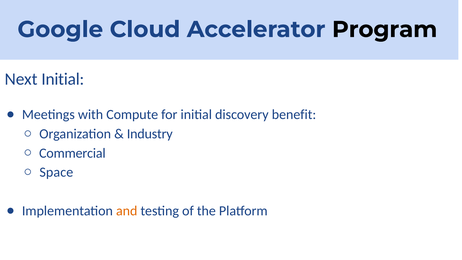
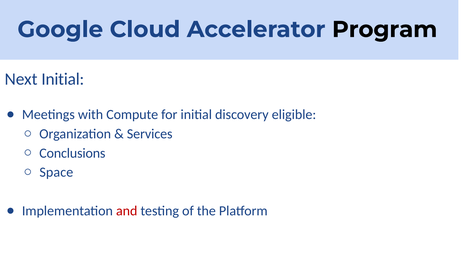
benefit: benefit -> eligible
Industry: Industry -> Services
Commercial: Commercial -> Conclusions
and colour: orange -> red
